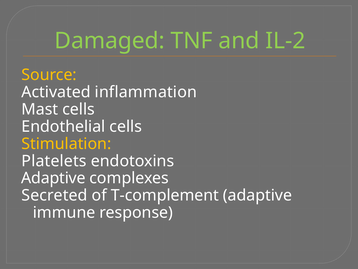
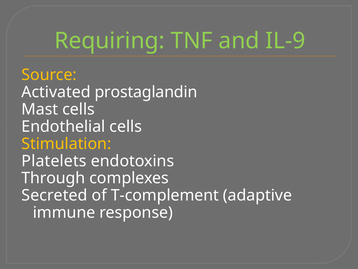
Damaged: Damaged -> Requiring
IL-2: IL-2 -> IL-9
inflammation: inflammation -> prostaglandin
Adaptive at (53, 178): Adaptive -> Through
